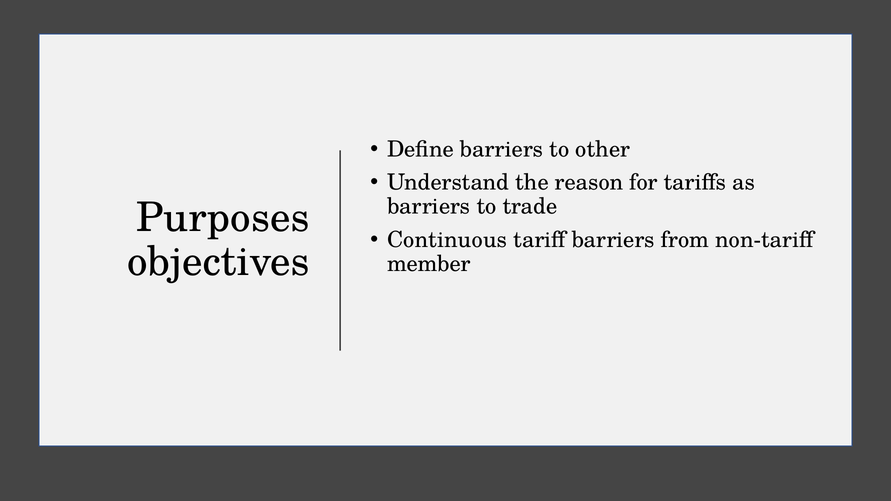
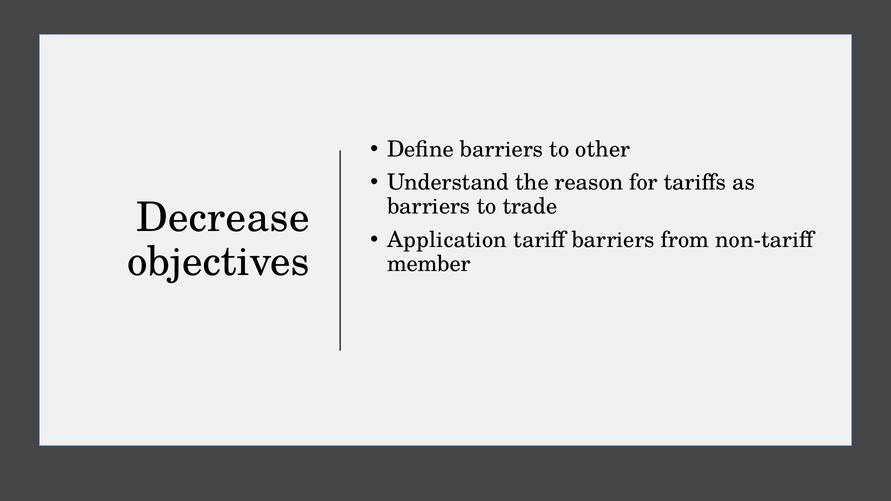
Purposes: Purposes -> Decrease
Continuous: Continuous -> Application
